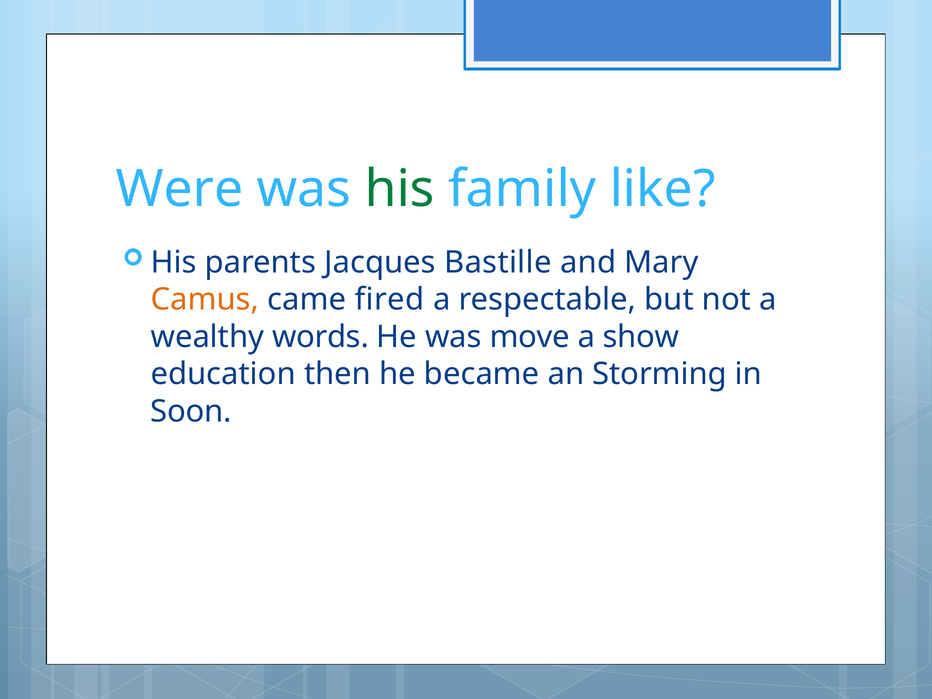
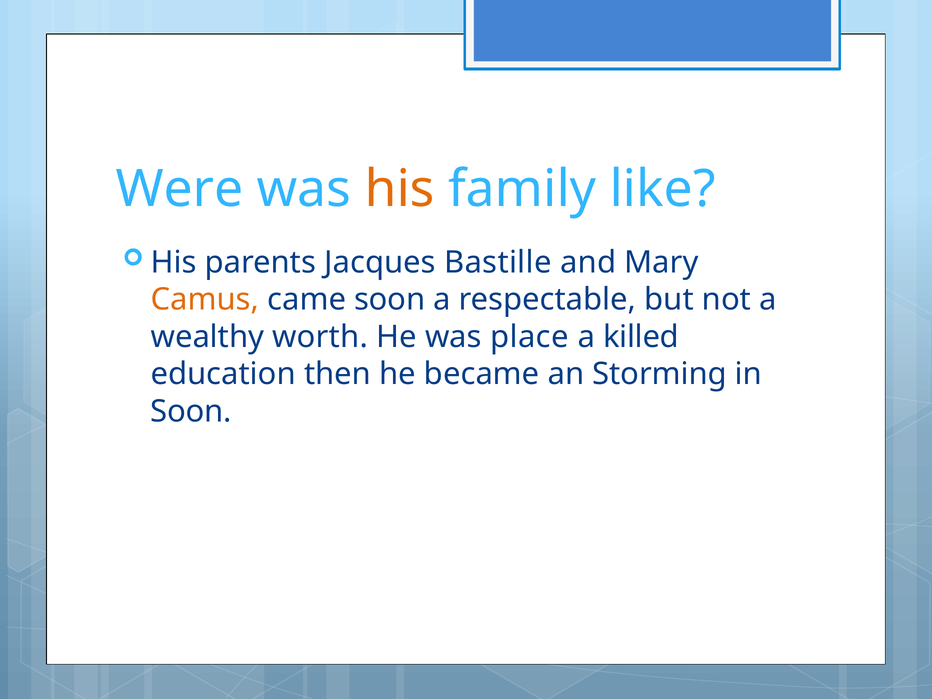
his at (400, 189) colour: green -> orange
came fired: fired -> soon
words: words -> worth
move: move -> place
show: show -> killed
